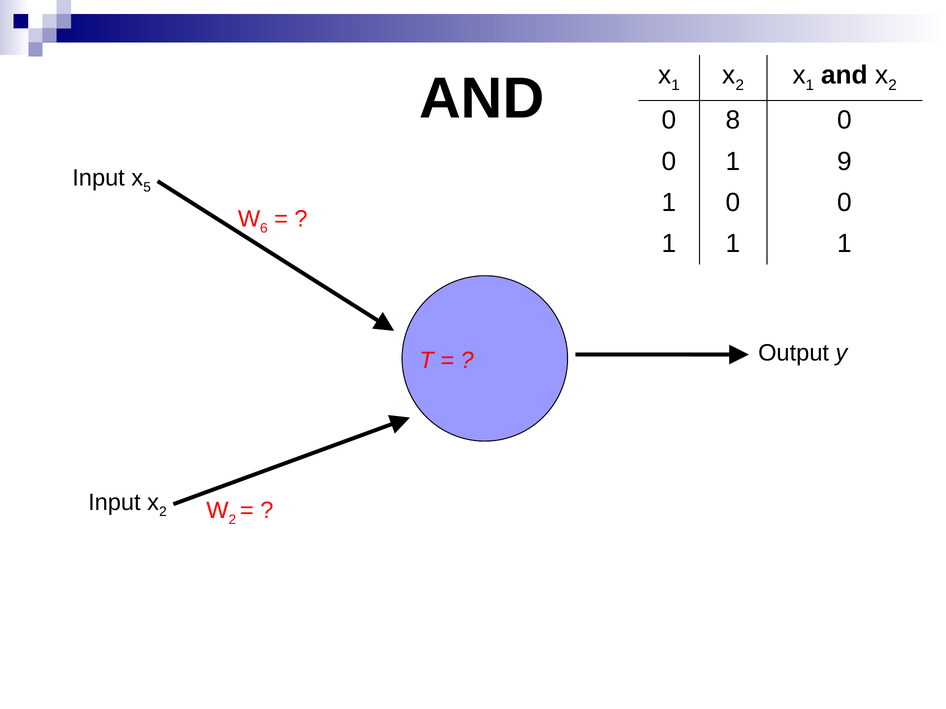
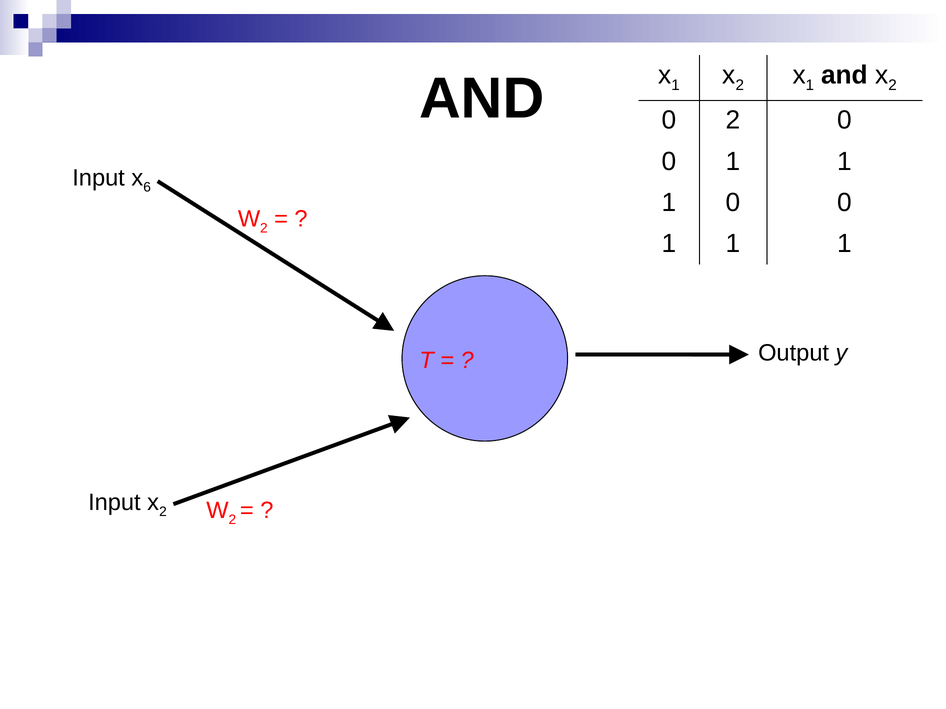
0 8: 8 -> 2
9 at (845, 161): 9 -> 1
5: 5 -> 6
6 at (264, 228): 6 -> 2
